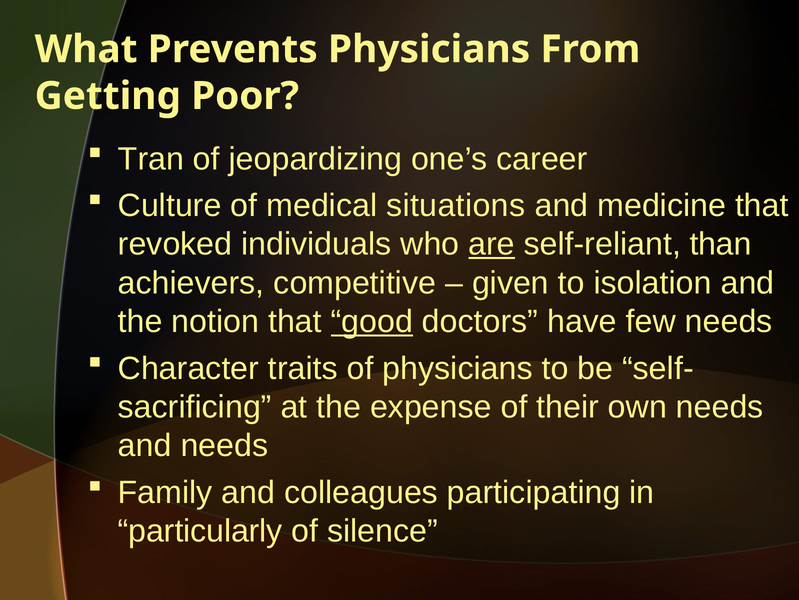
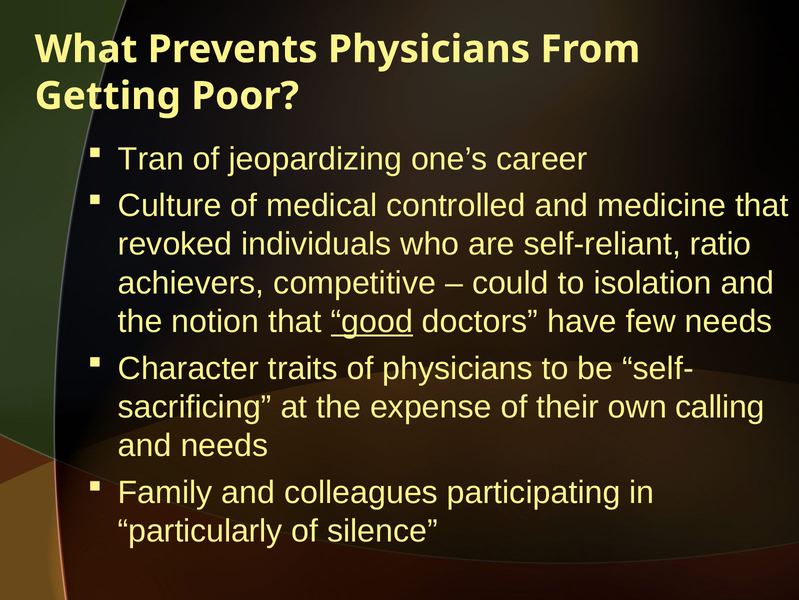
situations: situations -> controlled
are underline: present -> none
than: than -> ratio
given: given -> could
own needs: needs -> calling
